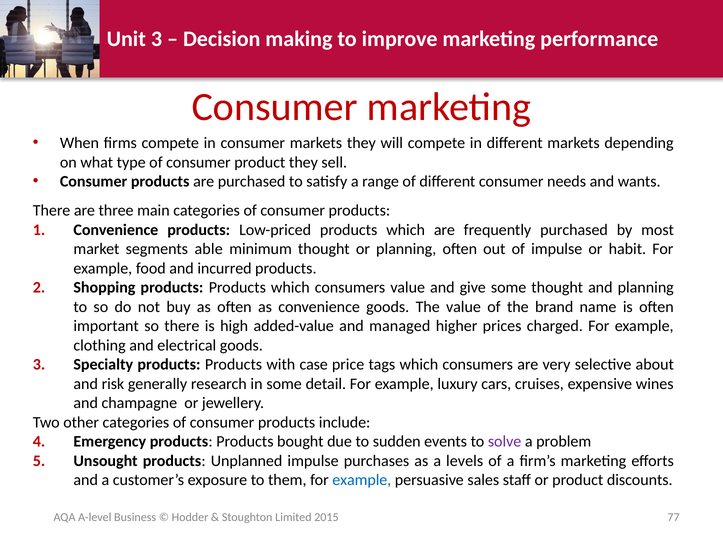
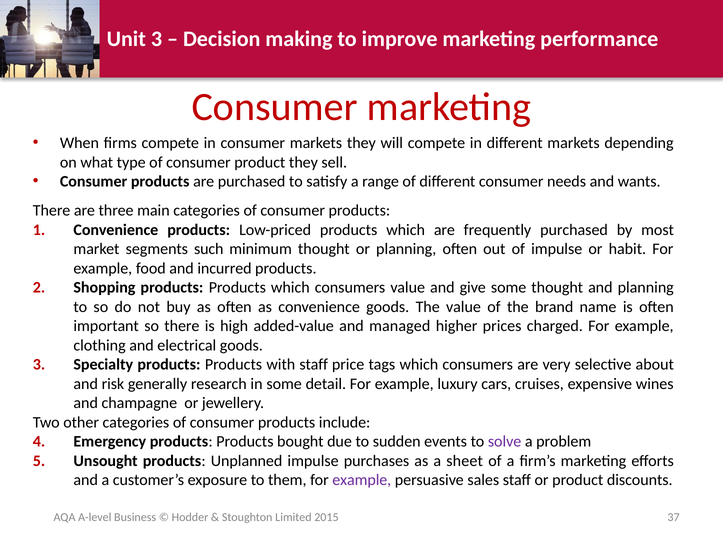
able: able -> such
with case: case -> staff
levels: levels -> sheet
example at (362, 480) colour: blue -> purple
77: 77 -> 37
